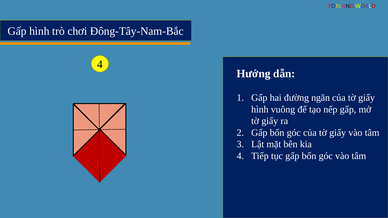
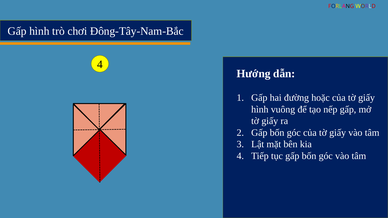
ngăn: ngăn -> hoặc
